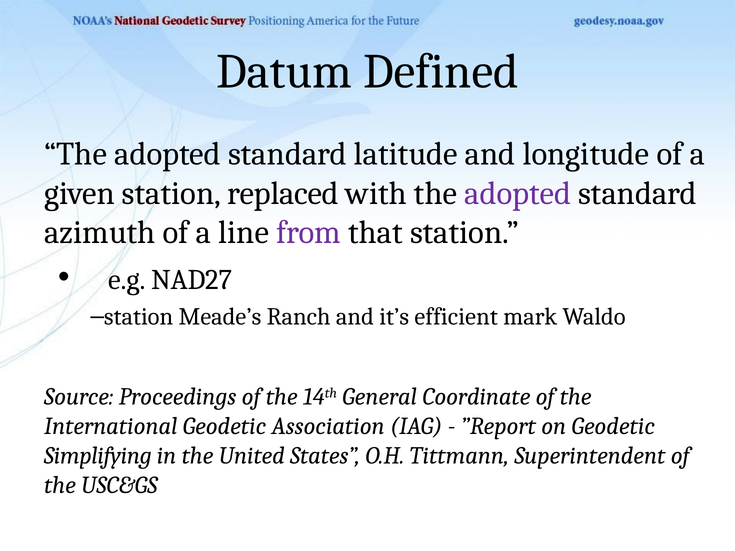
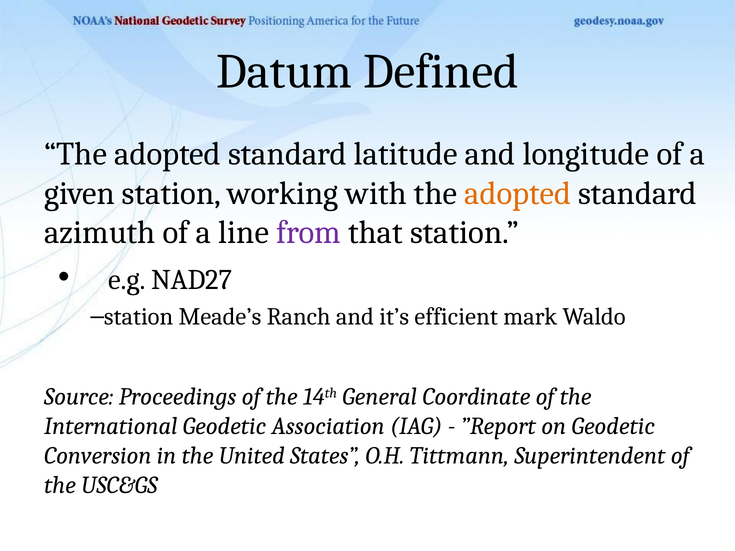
replaced: replaced -> working
adopted at (518, 193) colour: purple -> orange
Simplifying: Simplifying -> Conversion
